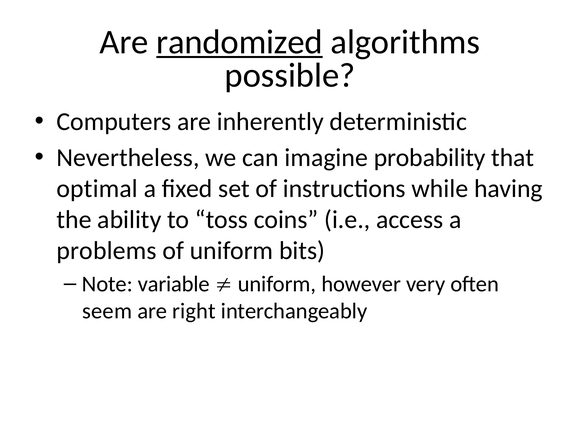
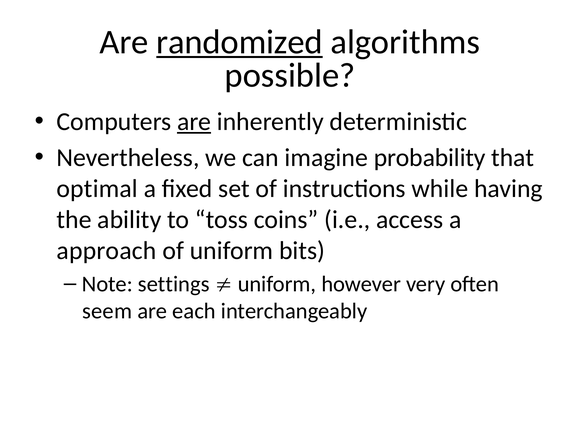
are at (194, 122) underline: none -> present
problems: problems -> approach
variable: variable -> settings
right: right -> each
